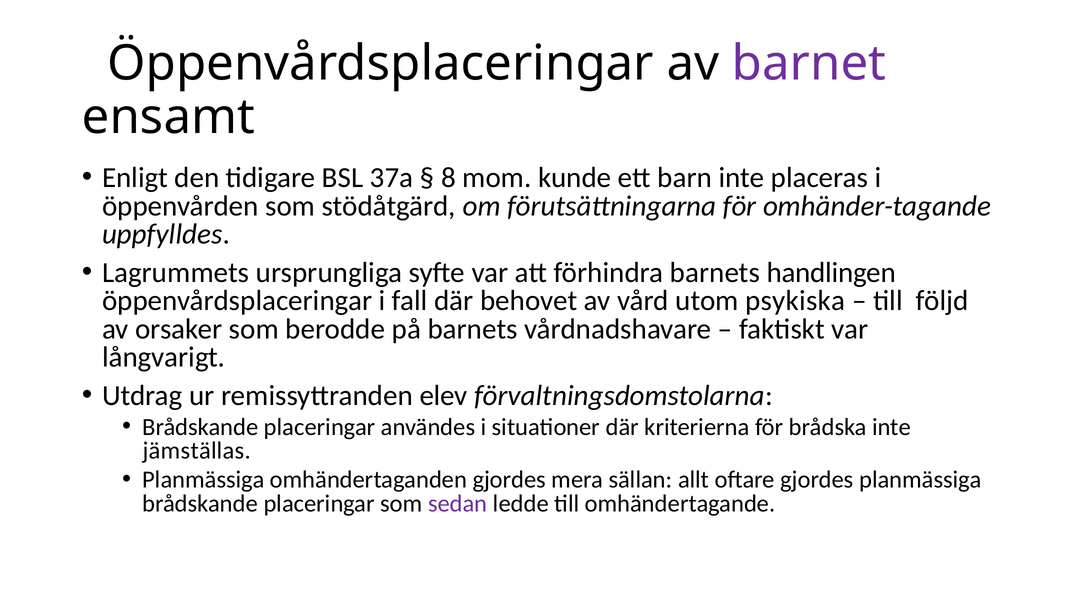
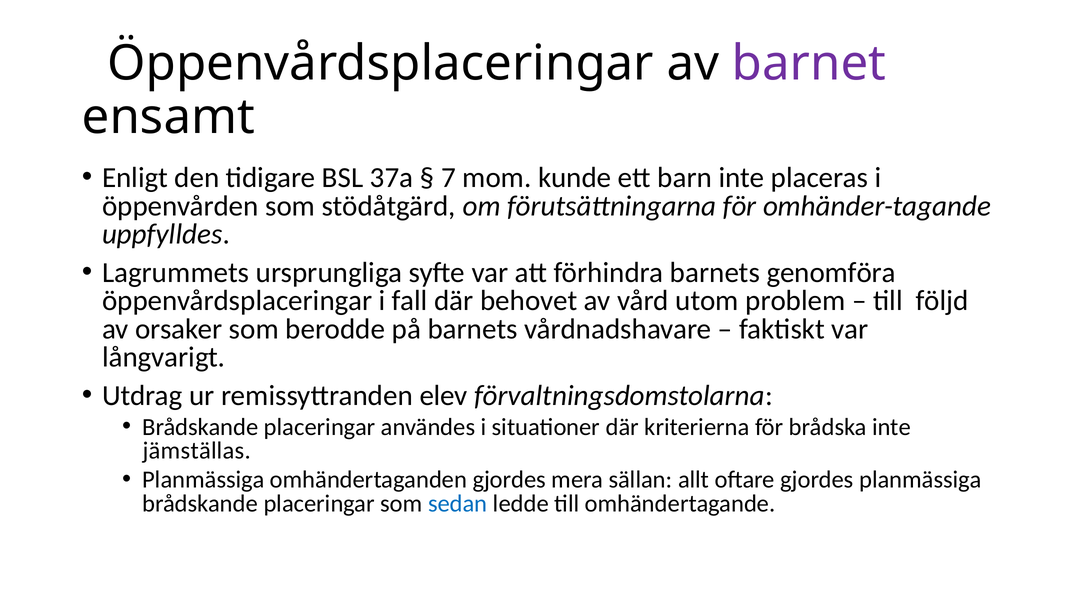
8: 8 -> 7
handlingen: handlingen -> genomföra
psykiska: psykiska -> problem
sedan colour: purple -> blue
